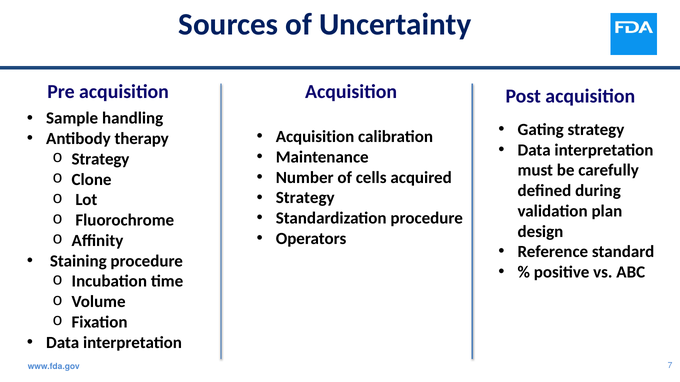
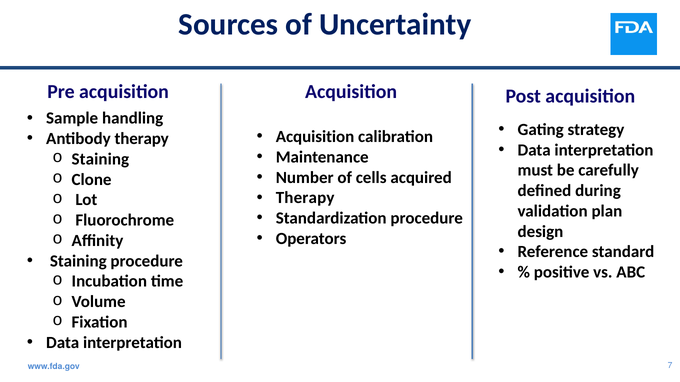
Strategy at (101, 159): Strategy -> Staining
Strategy at (305, 198): Strategy -> Therapy
